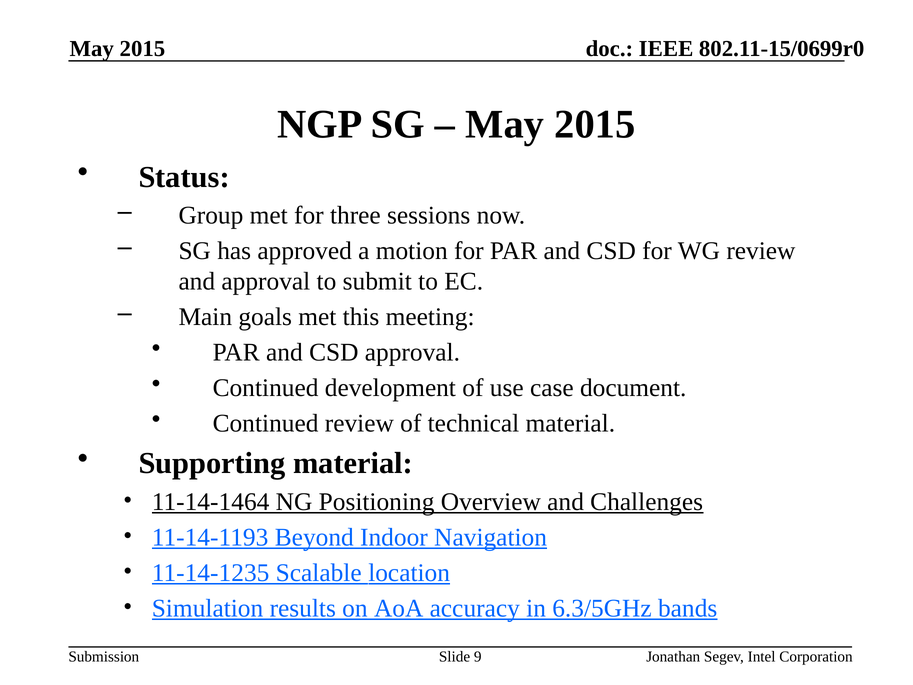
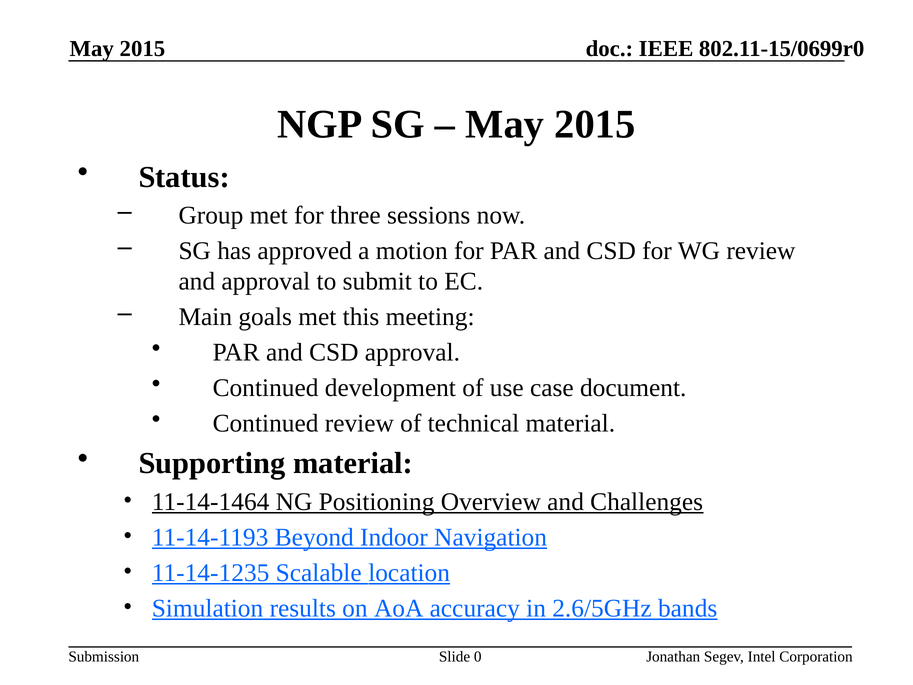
6.3/5GHz: 6.3/5GHz -> 2.6/5GHz
9: 9 -> 0
